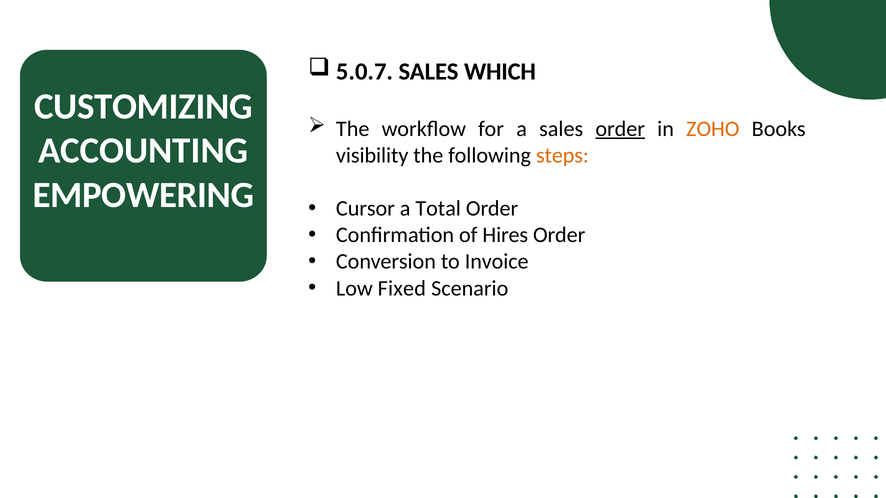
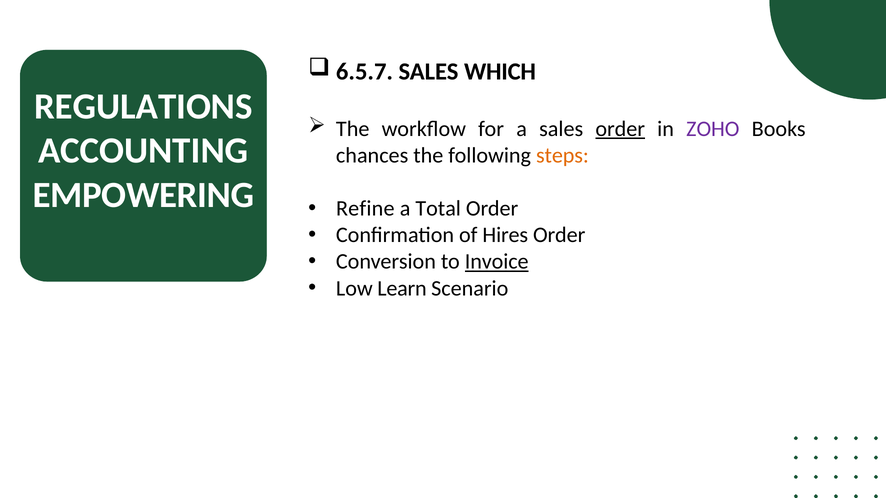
5.0.7: 5.0.7 -> 6.5.7
CUSTOMIZING: CUSTOMIZING -> REGULATIONS
ZOHO colour: orange -> purple
visibility: visibility -> chances
Cursor: Cursor -> Refine
Invoice underline: none -> present
Fixed: Fixed -> Learn
